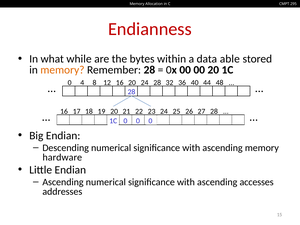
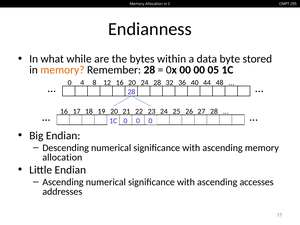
Endianness colour: red -> black
able: able -> byte
00 20: 20 -> 05
hardware at (62, 157): hardware -> allocation
